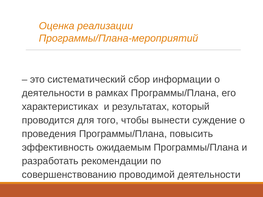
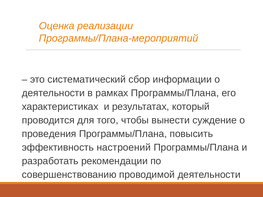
ожидаемым: ожидаемым -> настроений
